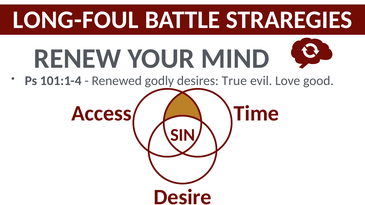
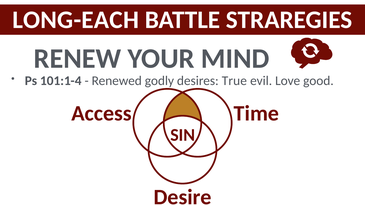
LONG-FOUL: LONG-FOUL -> LONG-EACH
